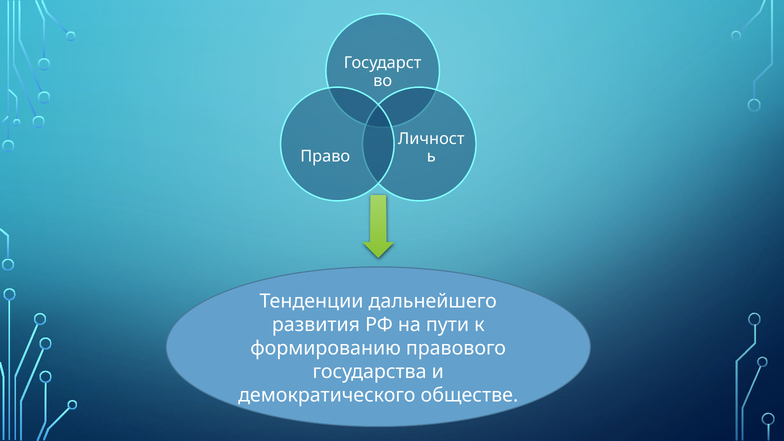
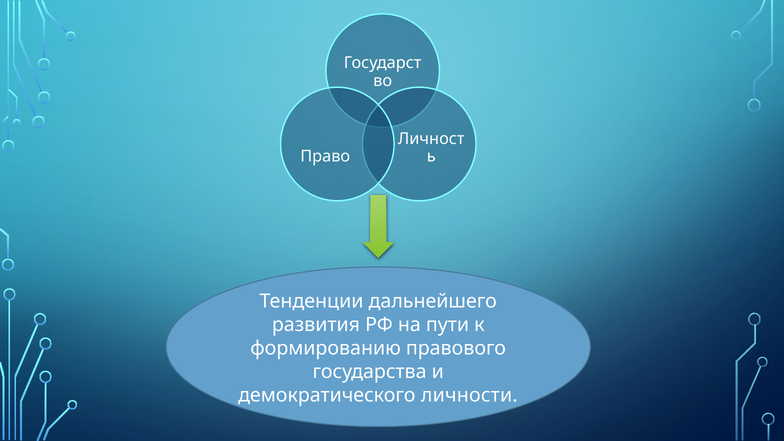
обществе: обществе -> личности
